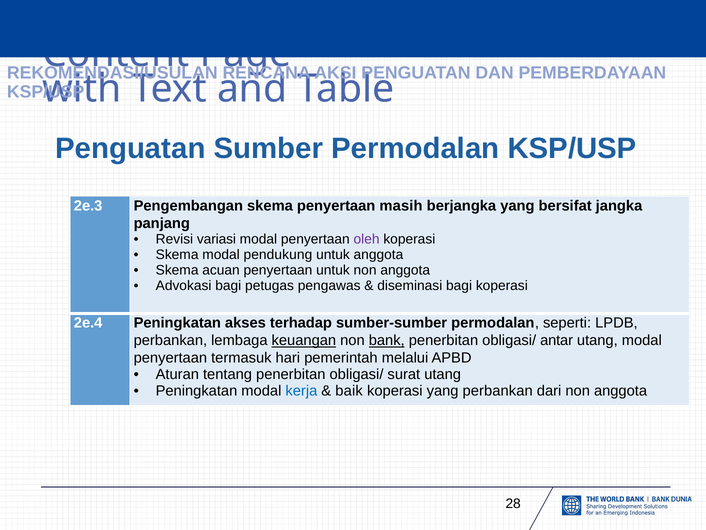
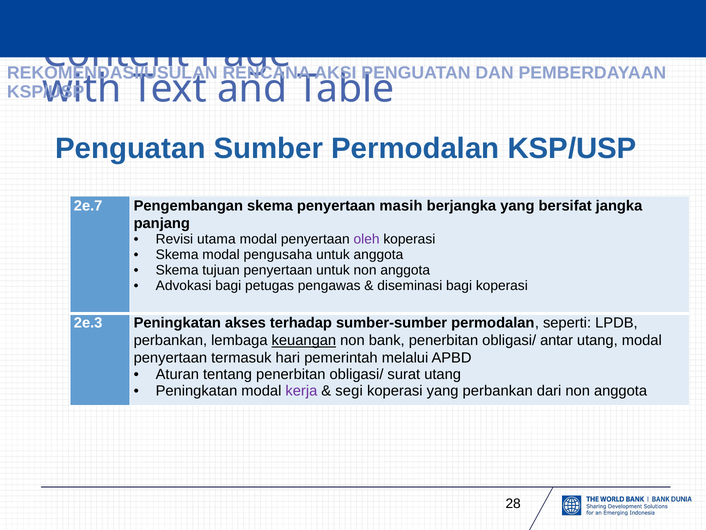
2e.3: 2e.3 -> 2e.7
variasi: variasi -> utama
pendukung: pendukung -> pengusaha
acuan: acuan -> tujuan
2e.4: 2e.4 -> 2e.3
bank underline: present -> none
kerja colour: blue -> purple
baik: baik -> segi
